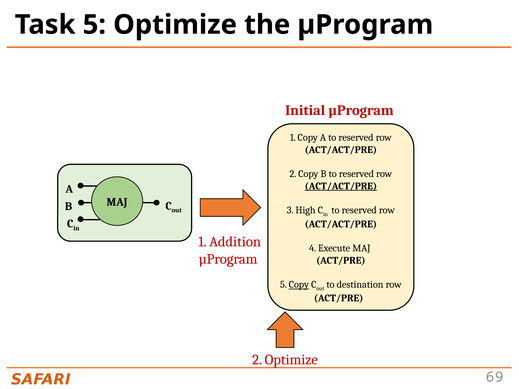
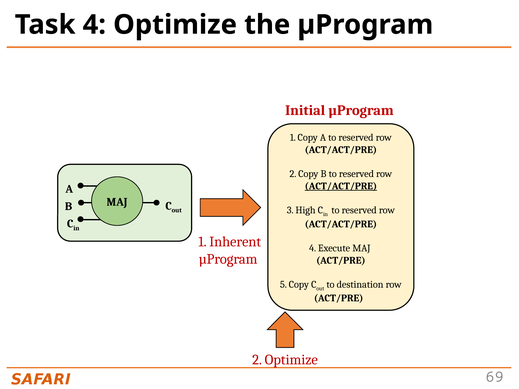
Task 5: 5 -> 4
Addition: Addition -> Inherent
Copy at (299, 285) underline: present -> none
